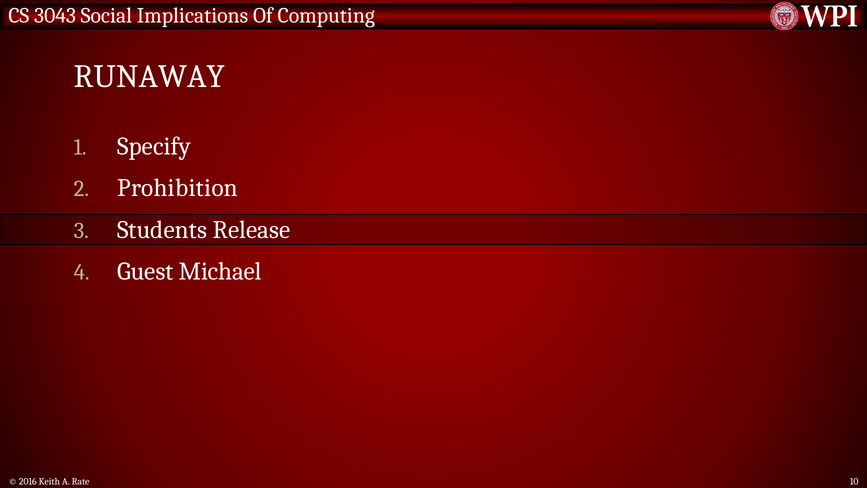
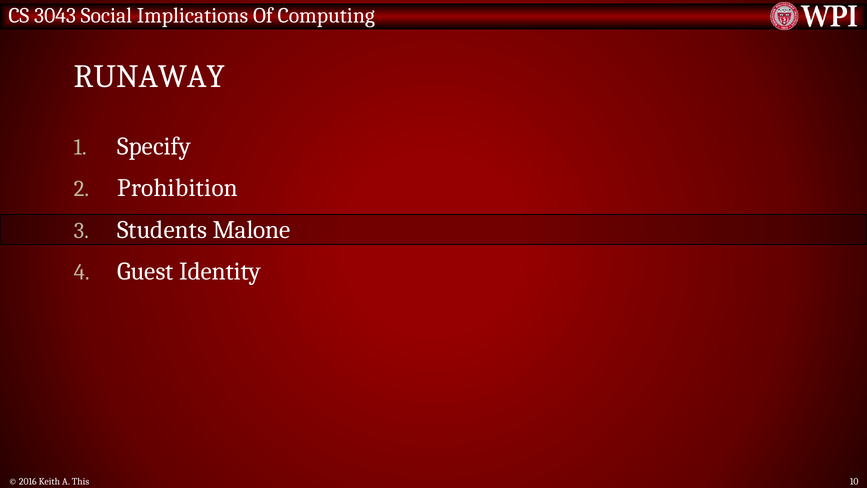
Release: Release -> Malone
Michael: Michael -> Identity
Rate: Rate -> This
